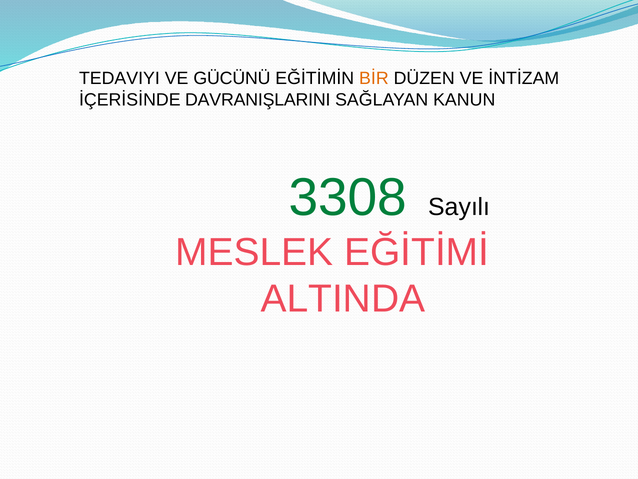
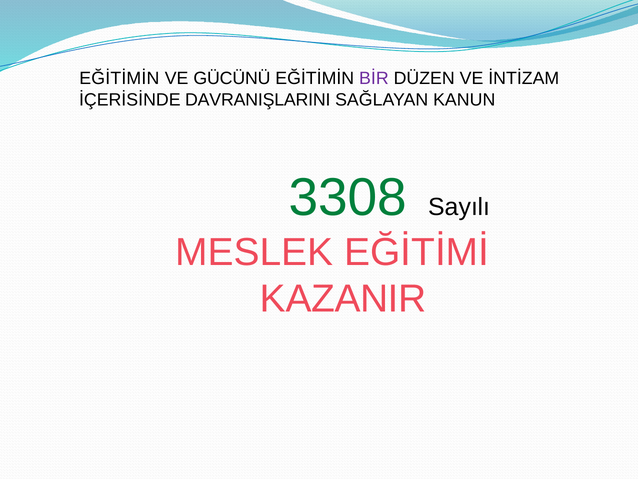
TEDAVIYI at (119, 78): TEDAVIYI -> EĞİTİMİN
BİR colour: orange -> purple
ALTINDA: ALTINDA -> KAZANIR
